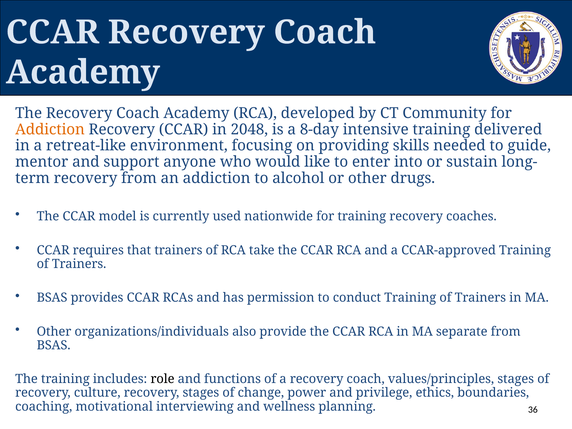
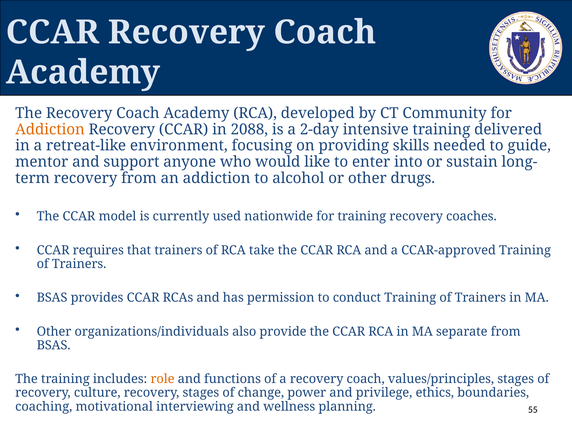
2048: 2048 -> 2088
8-day: 8-day -> 2-day
role colour: black -> orange
36: 36 -> 55
